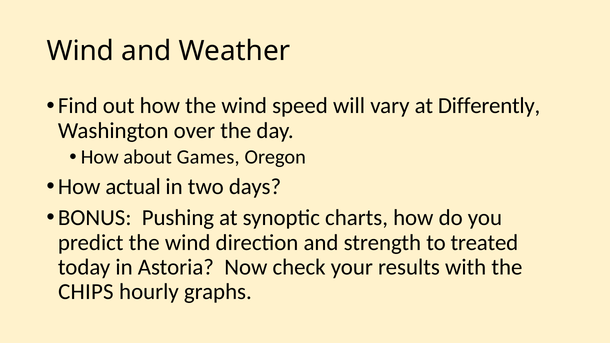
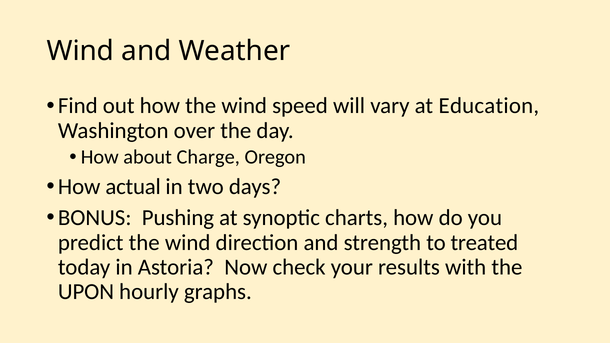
Differently: Differently -> Education
Games: Games -> Charge
CHIPS: CHIPS -> UPON
